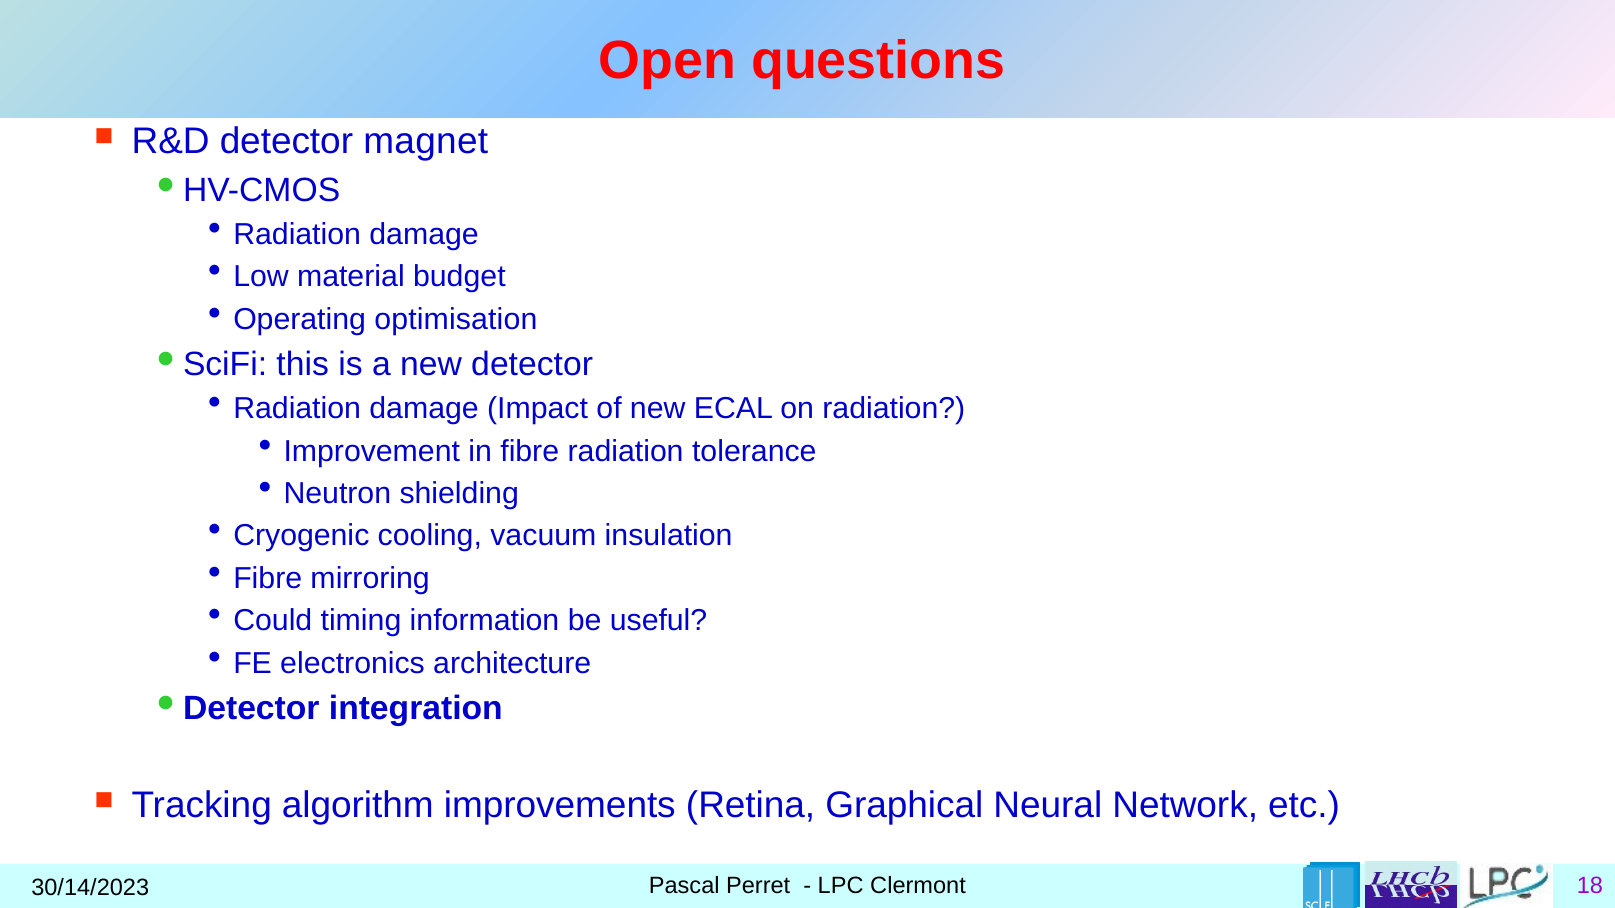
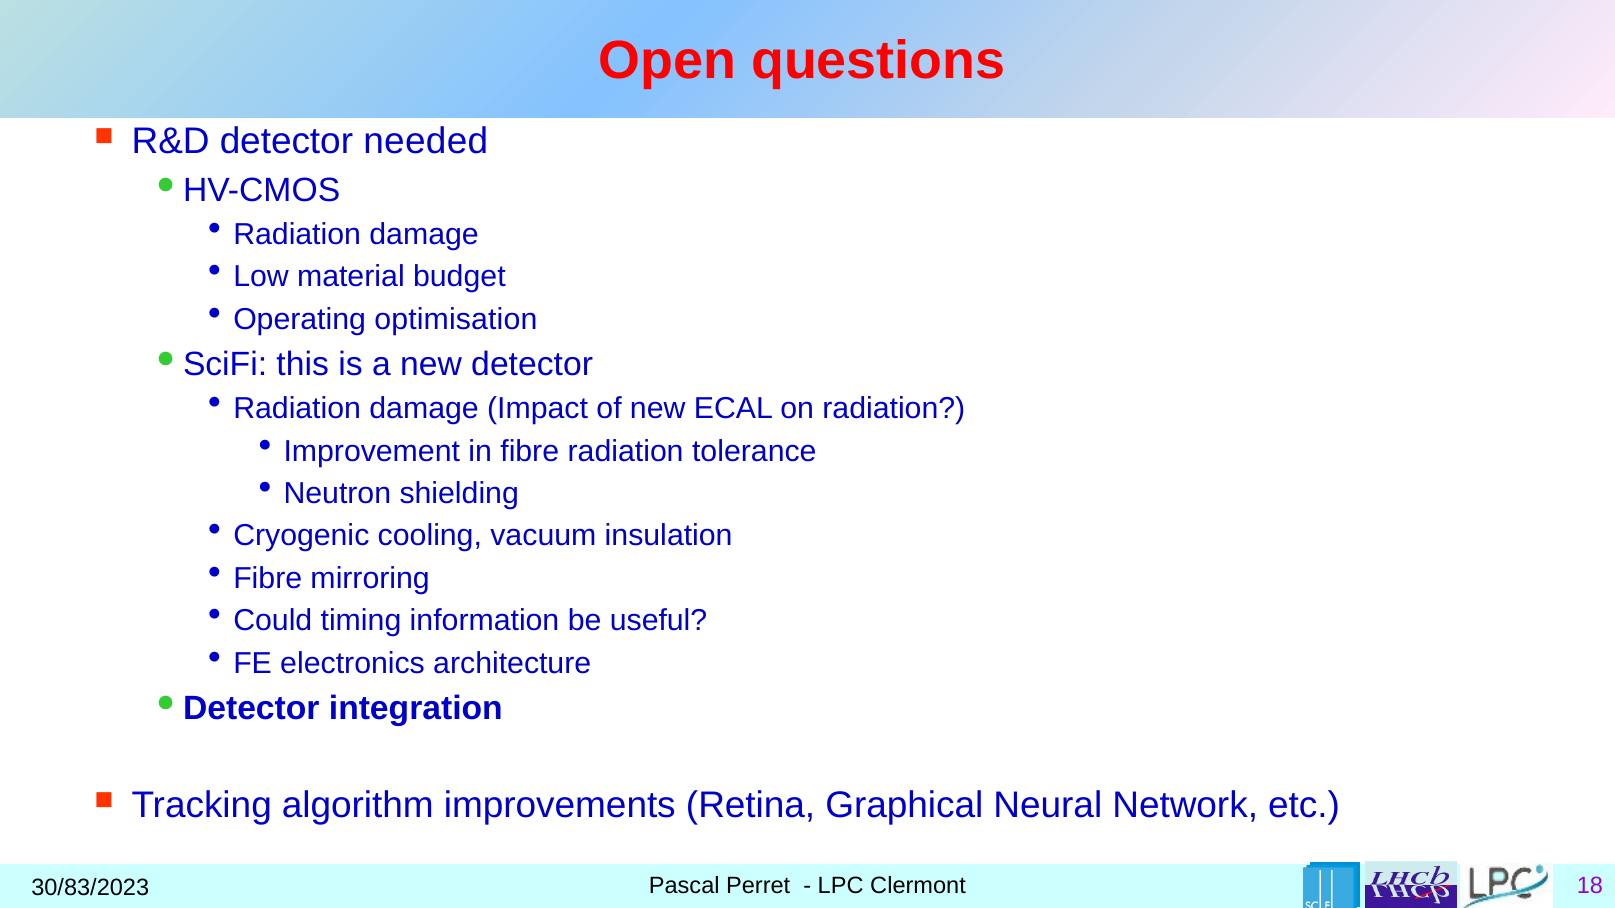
magnet: magnet -> needed
30/14/2023: 30/14/2023 -> 30/83/2023
